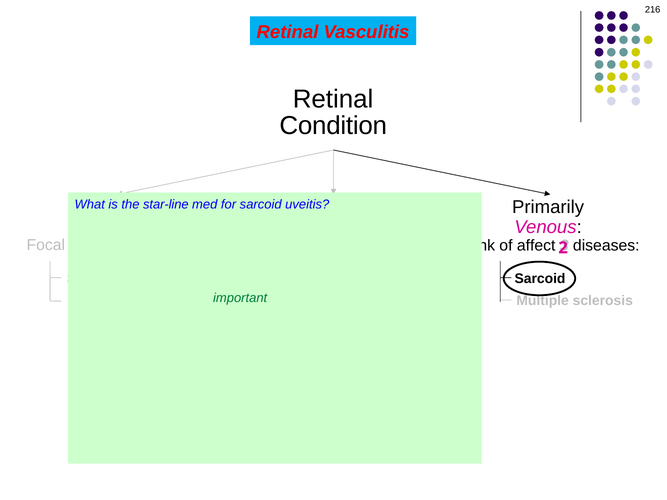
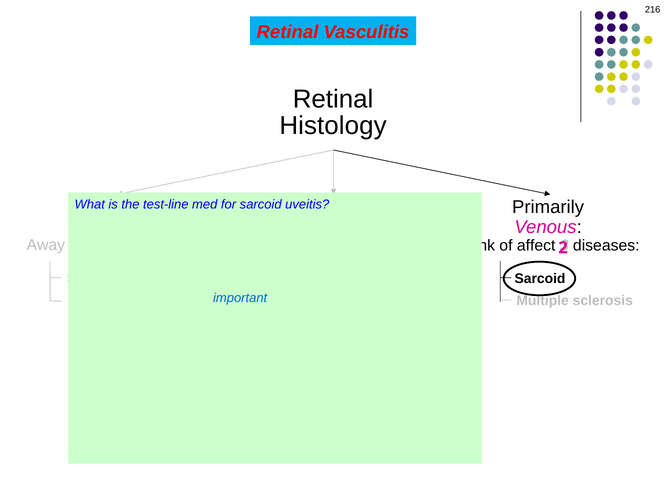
Condition: Condition -> Histology
star-line: star-line -> test-line
Focal: Focal -> Away
important colour: green -> blue
